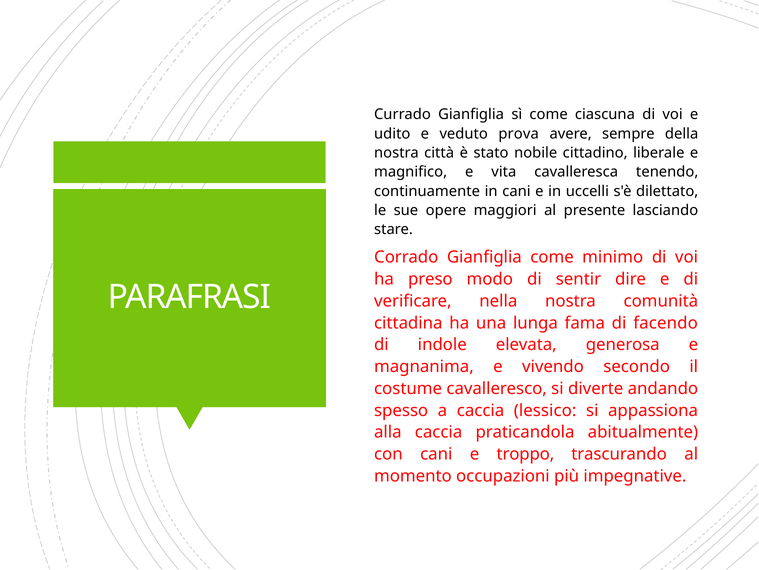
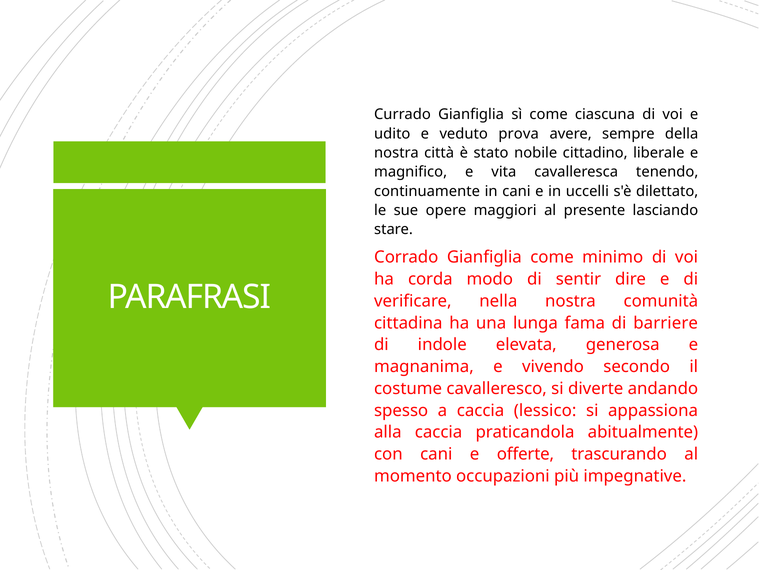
preso: preso -> corda
facendo: facendo -> barriere
troppo: troppo -> offerte
